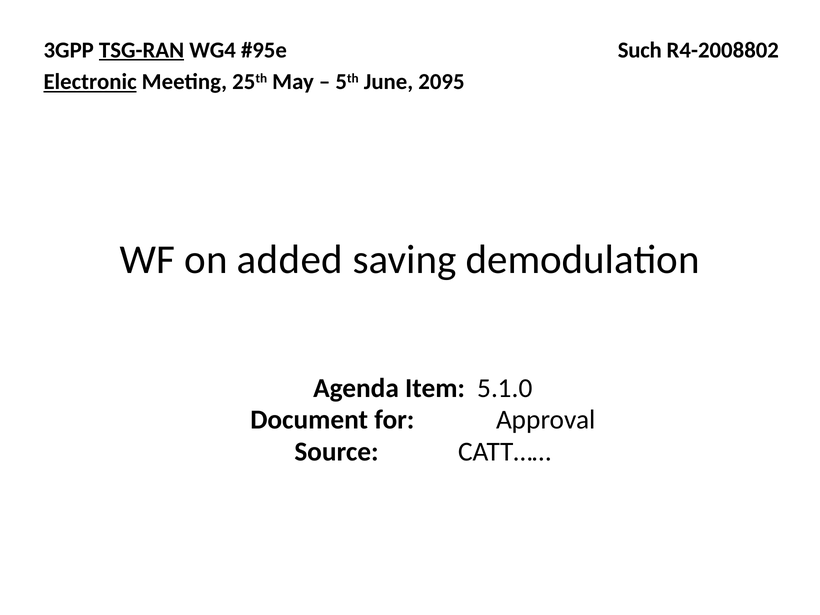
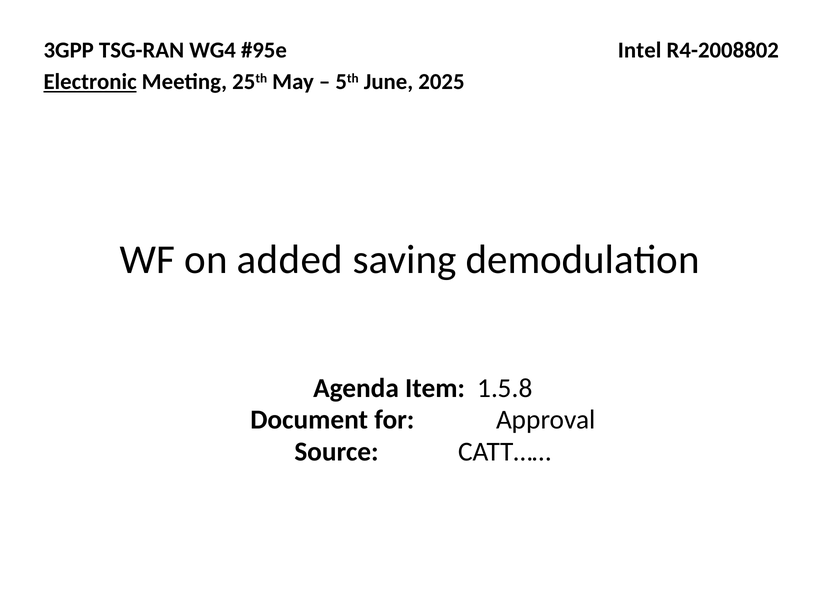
TSG-RAN underline: present -> none
Such: Such -> Intel
2095: 2095 -> 2025
5.1.0: 5.1.0 -> 1.5.8
